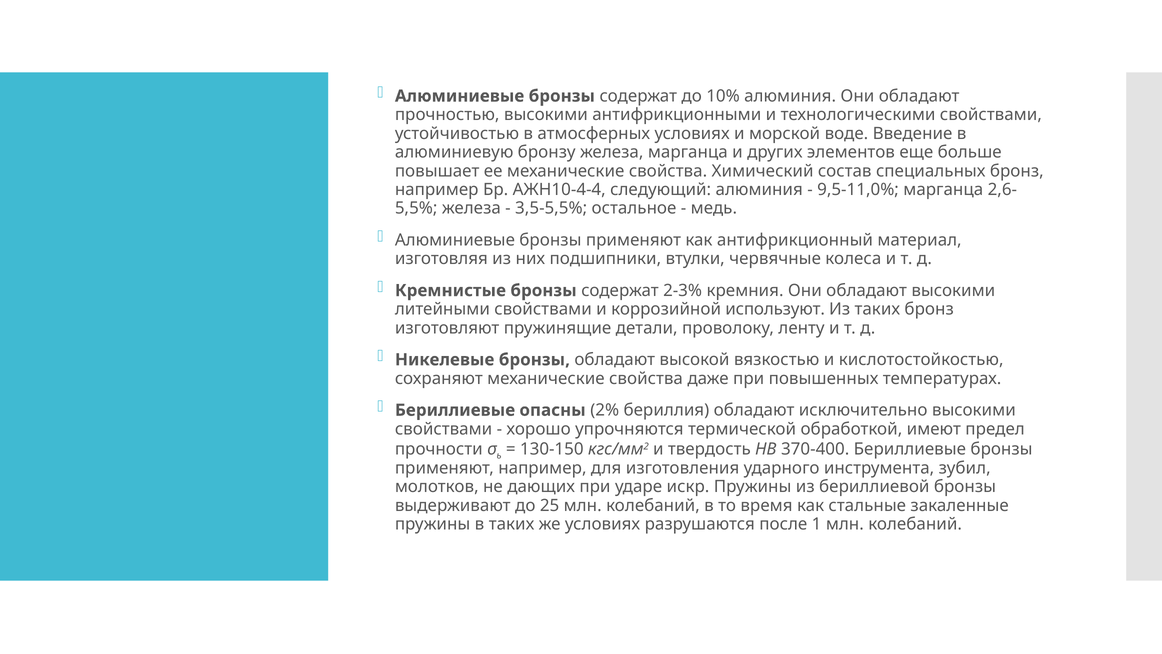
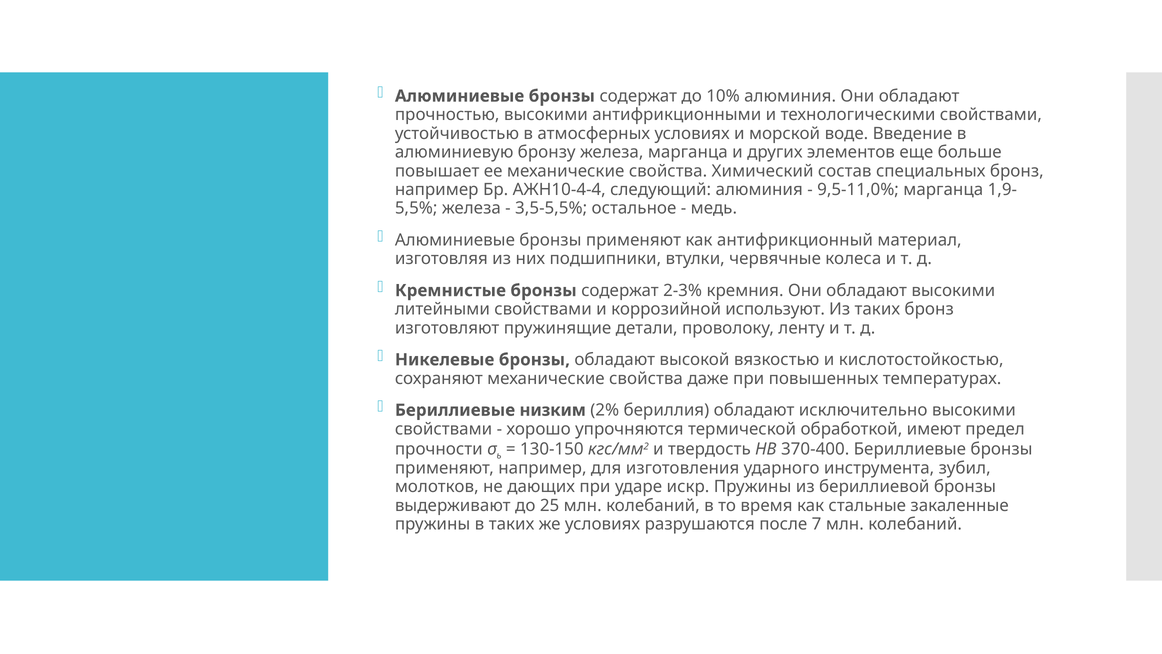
2,6-: 2,6- -> 1,9-
опасны: опасны -> низким
1: 1 -> 7
